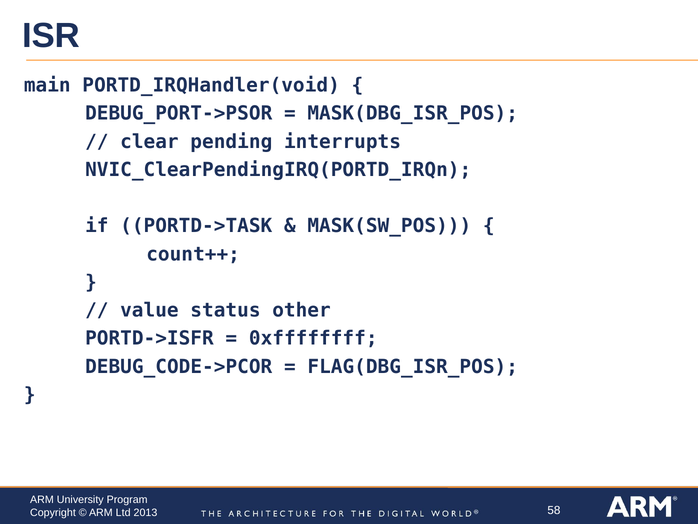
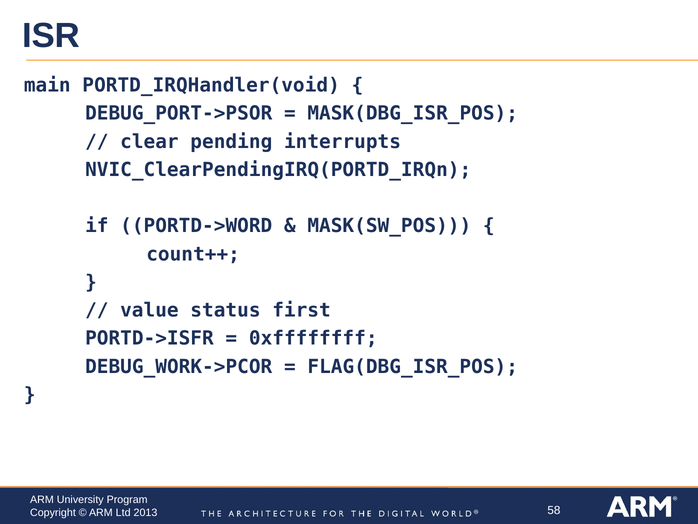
PORTD->TASK: PORTD->TASK -> PORTD->WORD
other: other -> first
DEBUG_CODE->PCOR: DEBUG_CODE->PCOR -> DEBUG_WORK->PCOR
